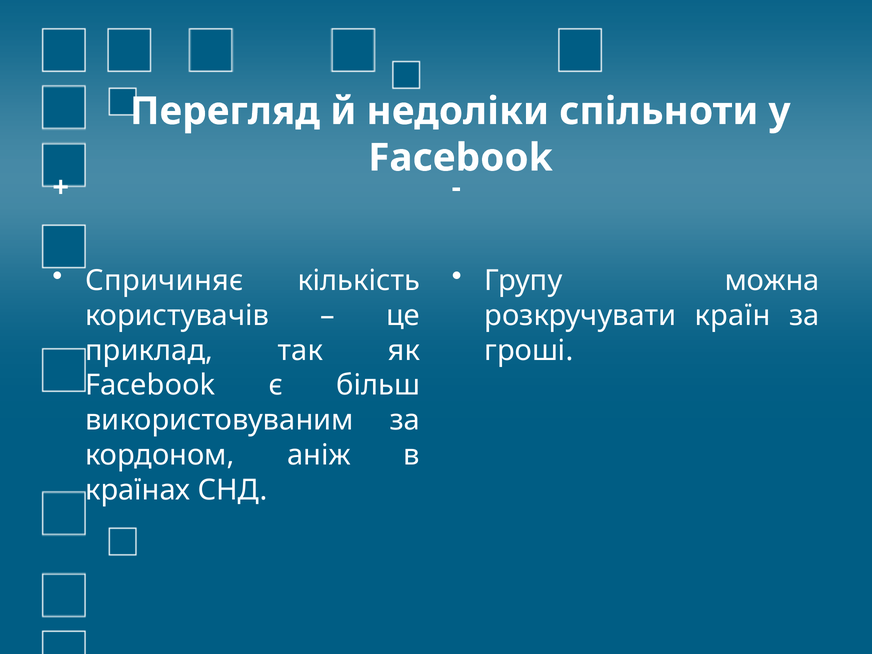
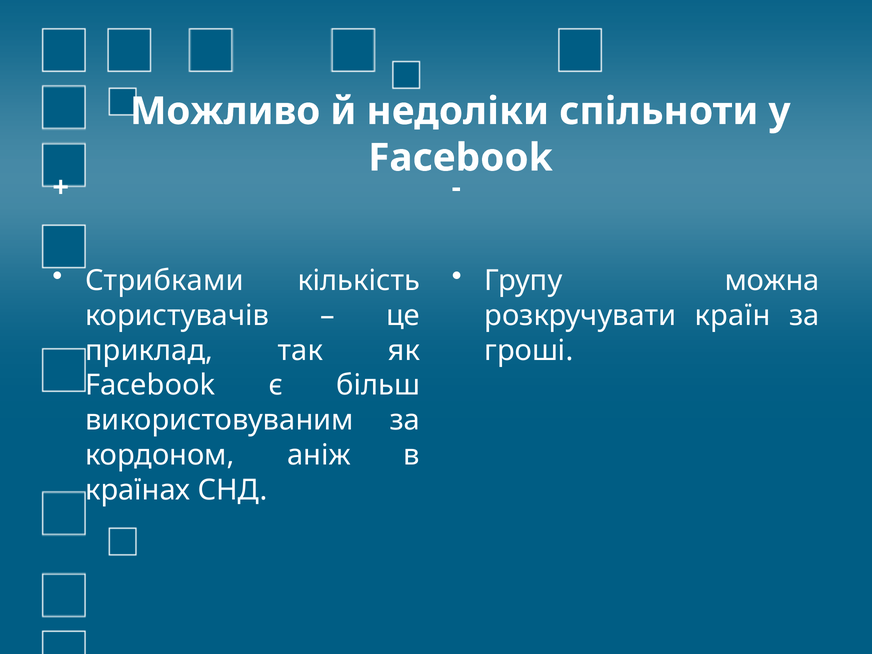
Перегляд: Перегляд -> Можливо
Спричиняє: Спричиняє -> Стрибками
